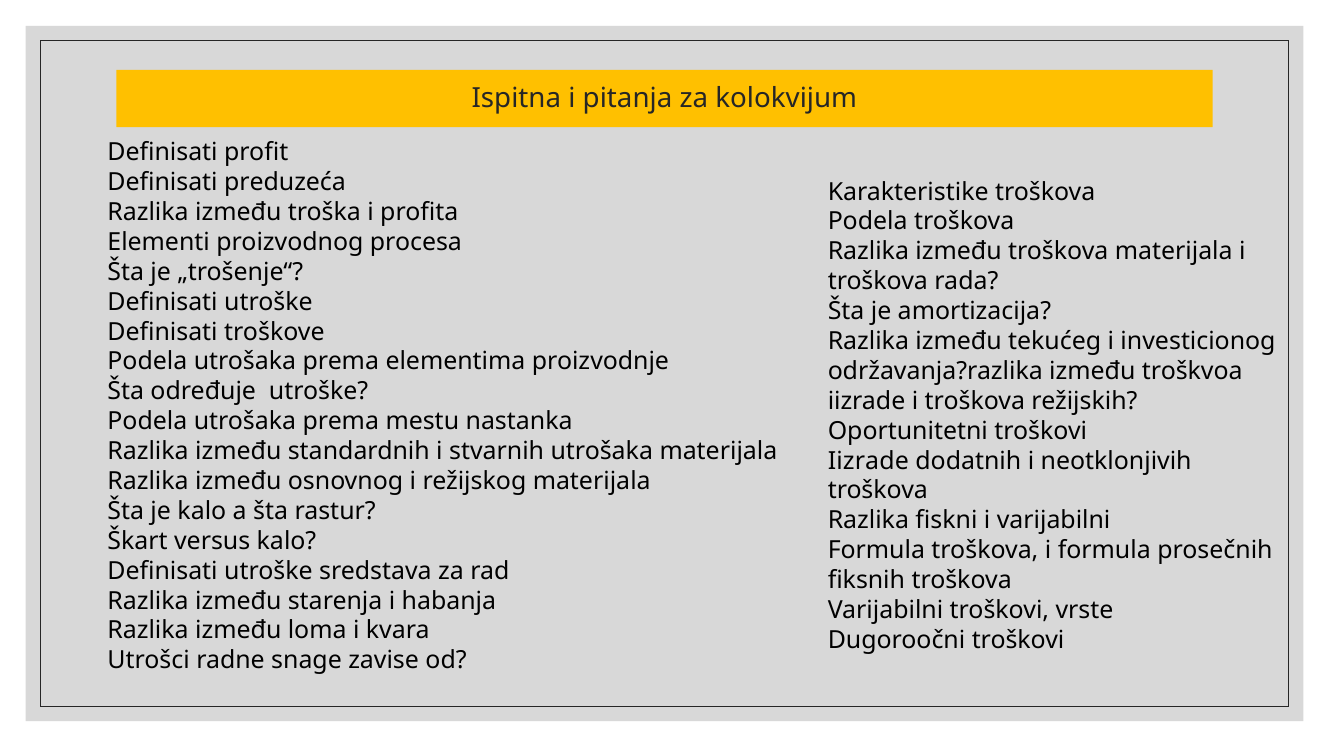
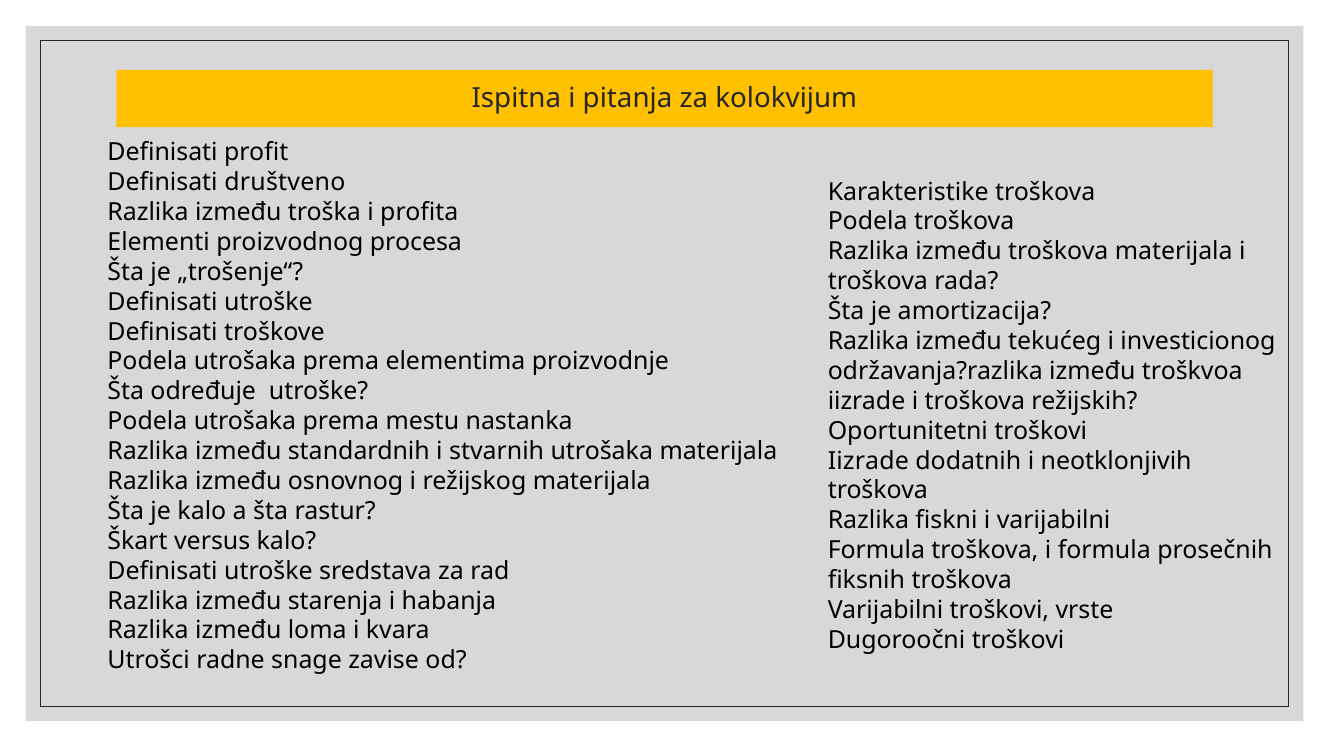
preduzeća: preduzeća -> društveno
